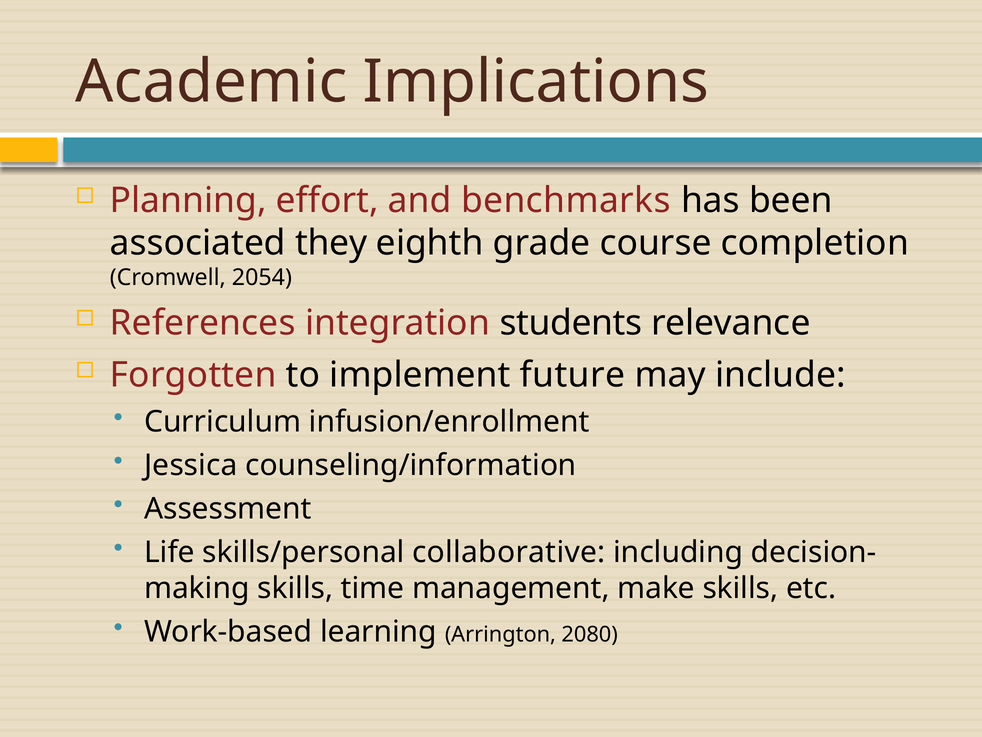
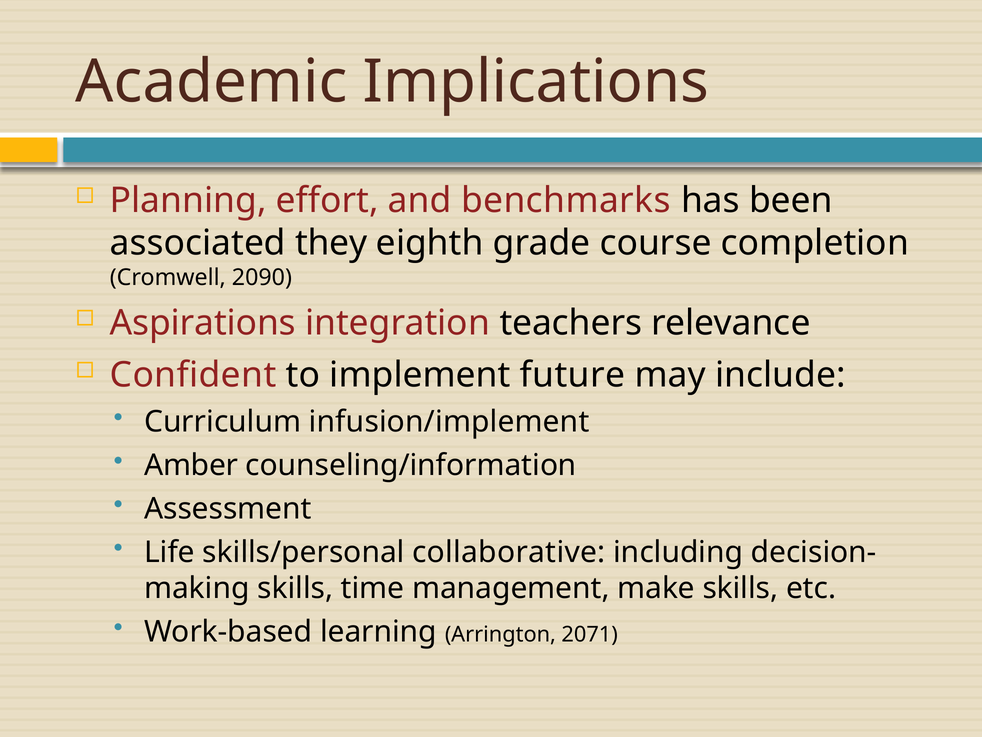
2054: 2054 -> 2090
References: References -> Aspirations
students: students -> teachers
Forgotten: Forgotten -> Confident
infusion/enrollment: infusion/enrollment -> infusion/implement
Jessica: Jessica -> Amber
2080: 2080 -> 2071
